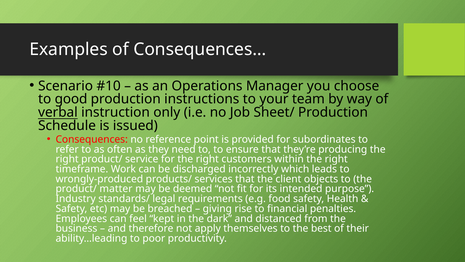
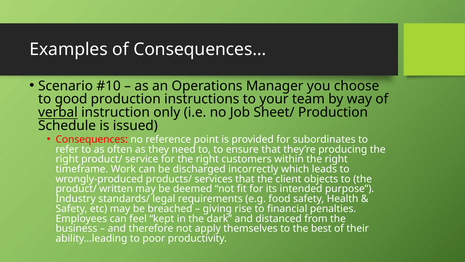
matter: matter -> written
